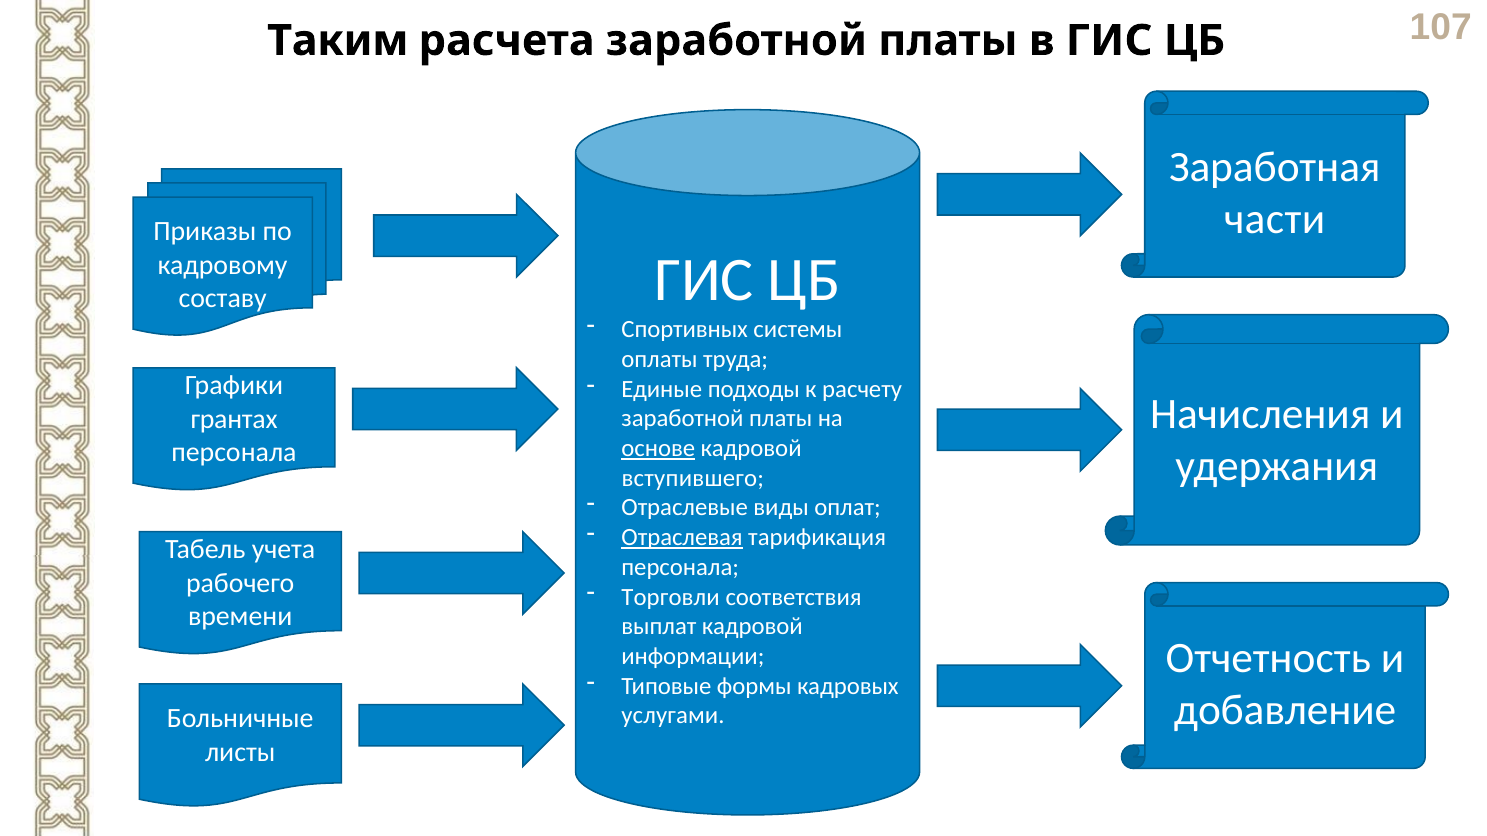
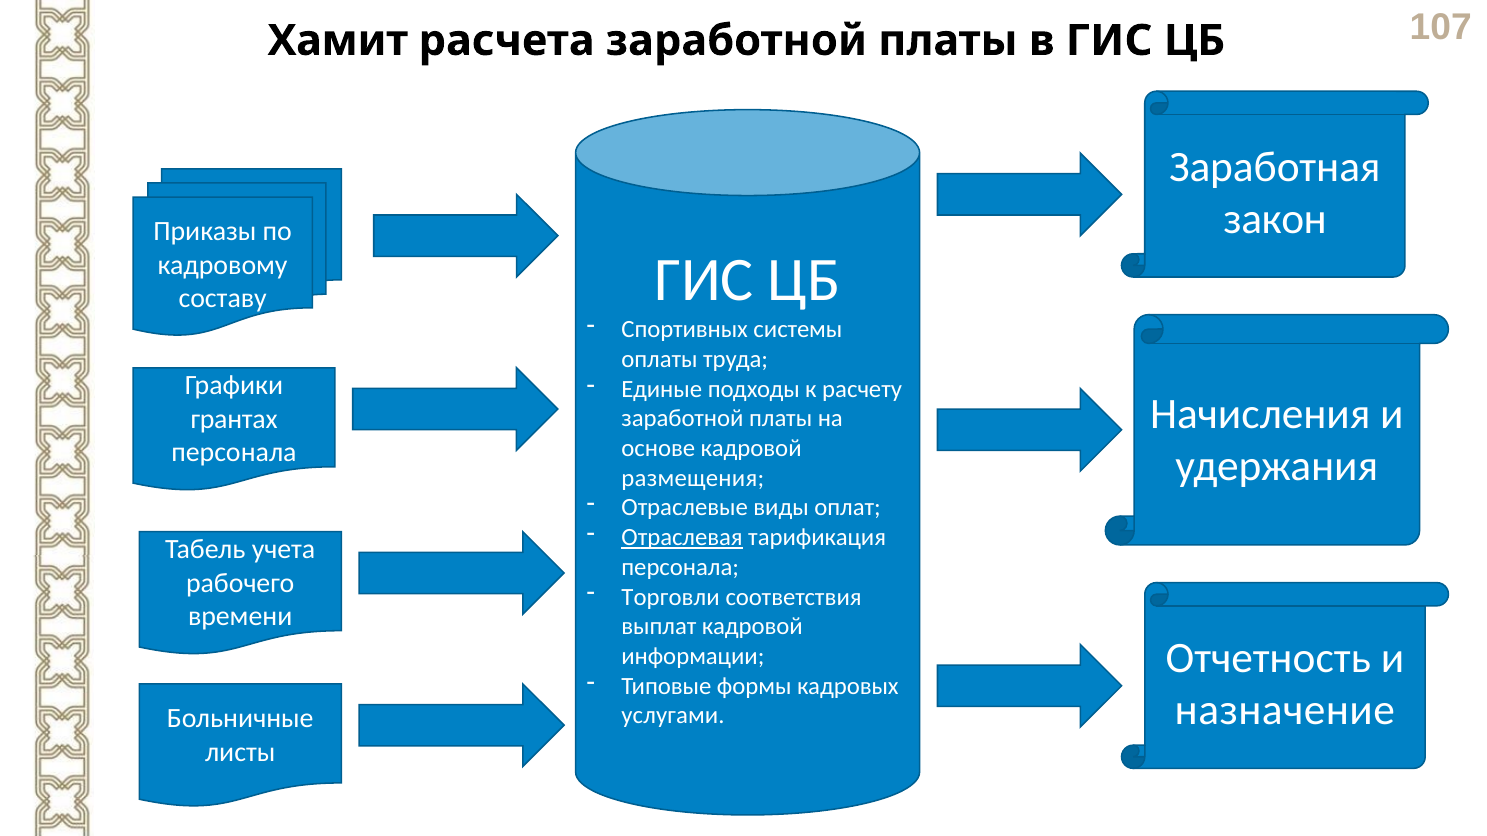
Таким: Таким -> Хамит
части: части -> закон
основе underline: present -> none
вступившего: вступившего -> размещения
добавление: добавление -> назначение
